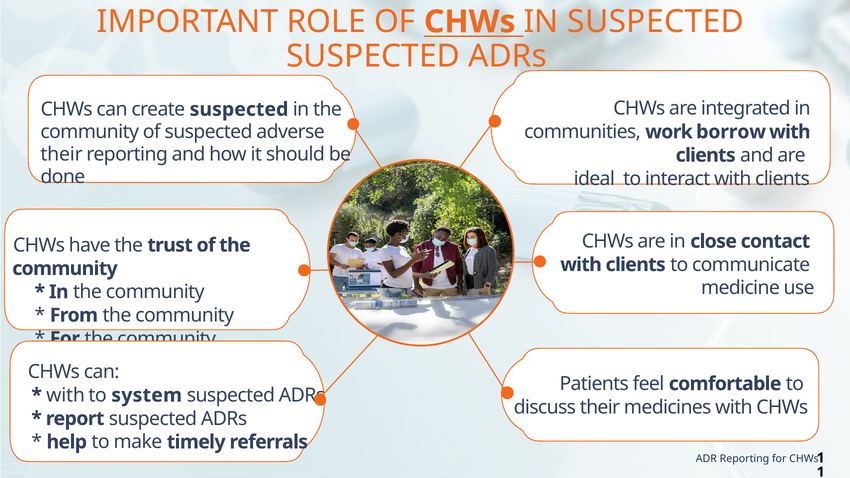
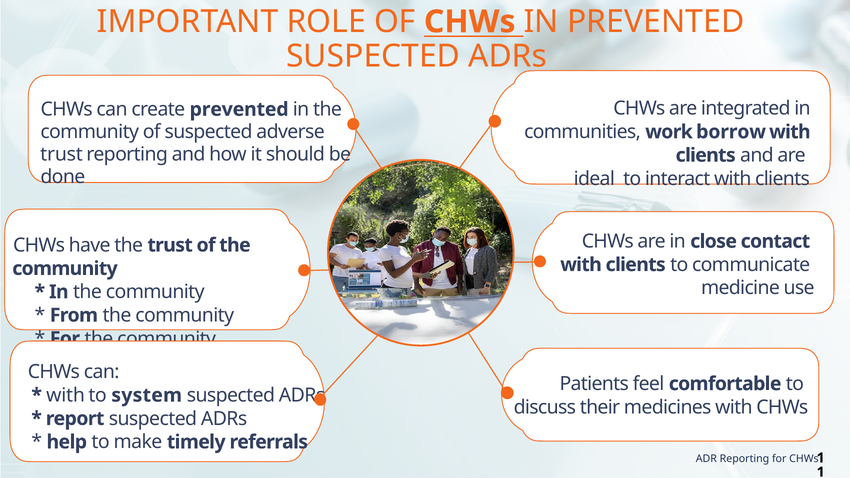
IN SUSPECTED: SUSPECTED -> PREVENTED
create suspected: suspected -> prevented
their at (62, 154): their -> trust
